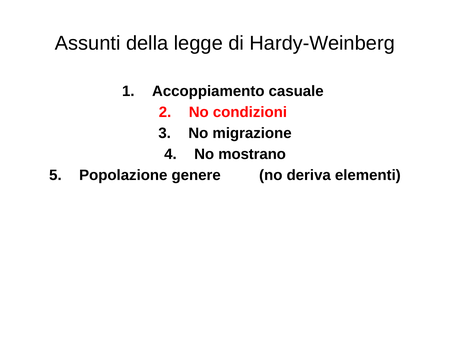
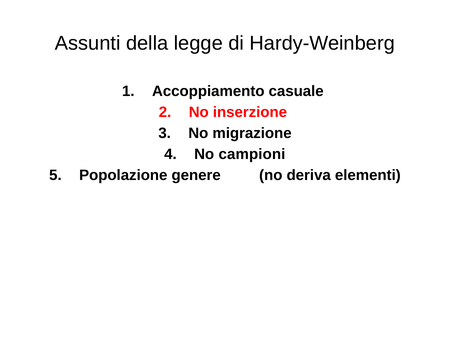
condizioni: condizioni -> inserzione
mostrano: mostrano -> campioni
